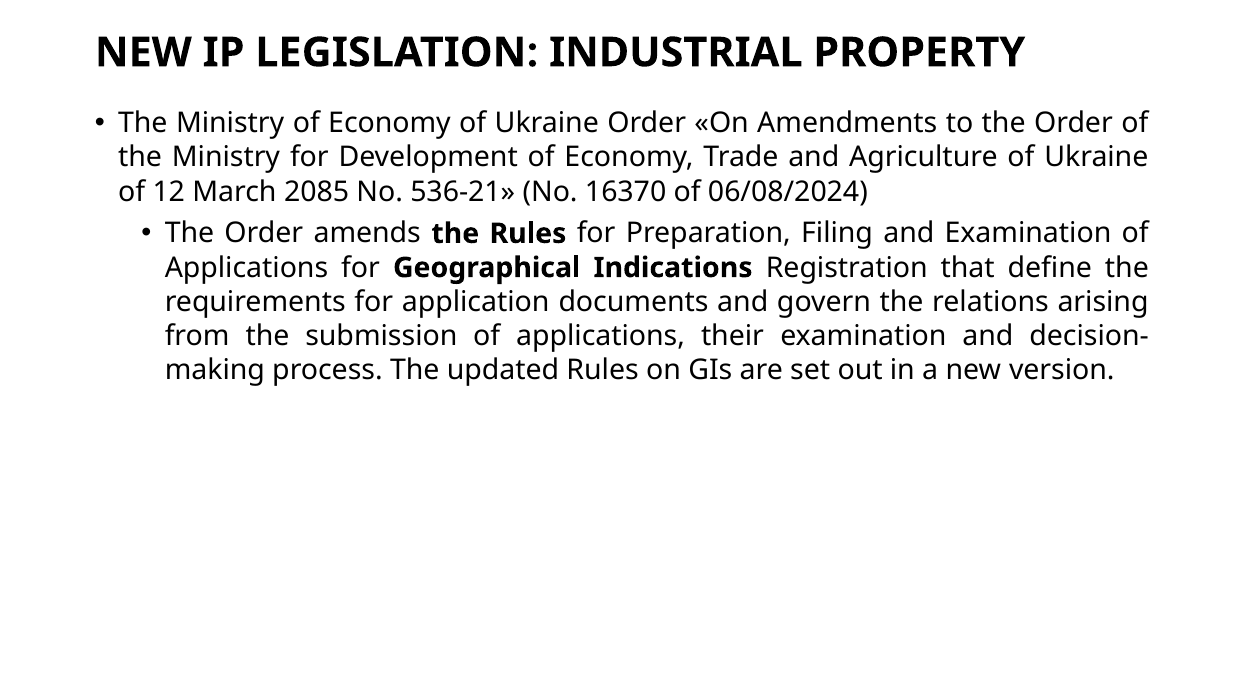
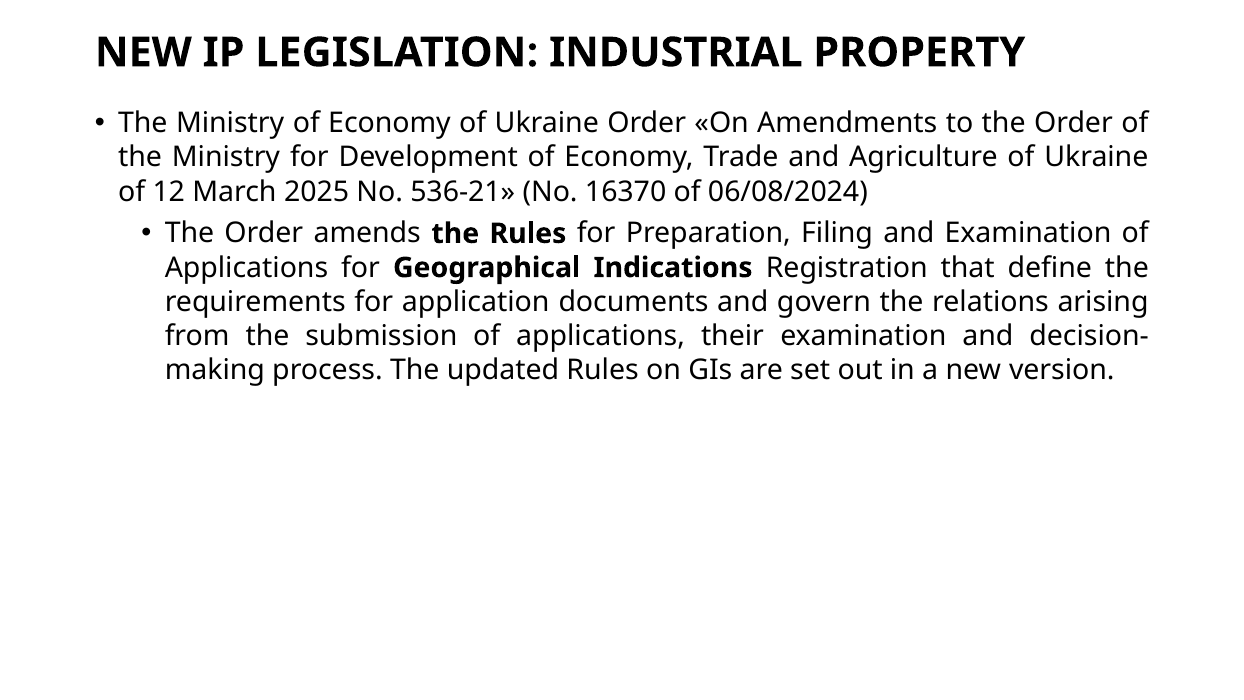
2085: 2085 -> 2025
